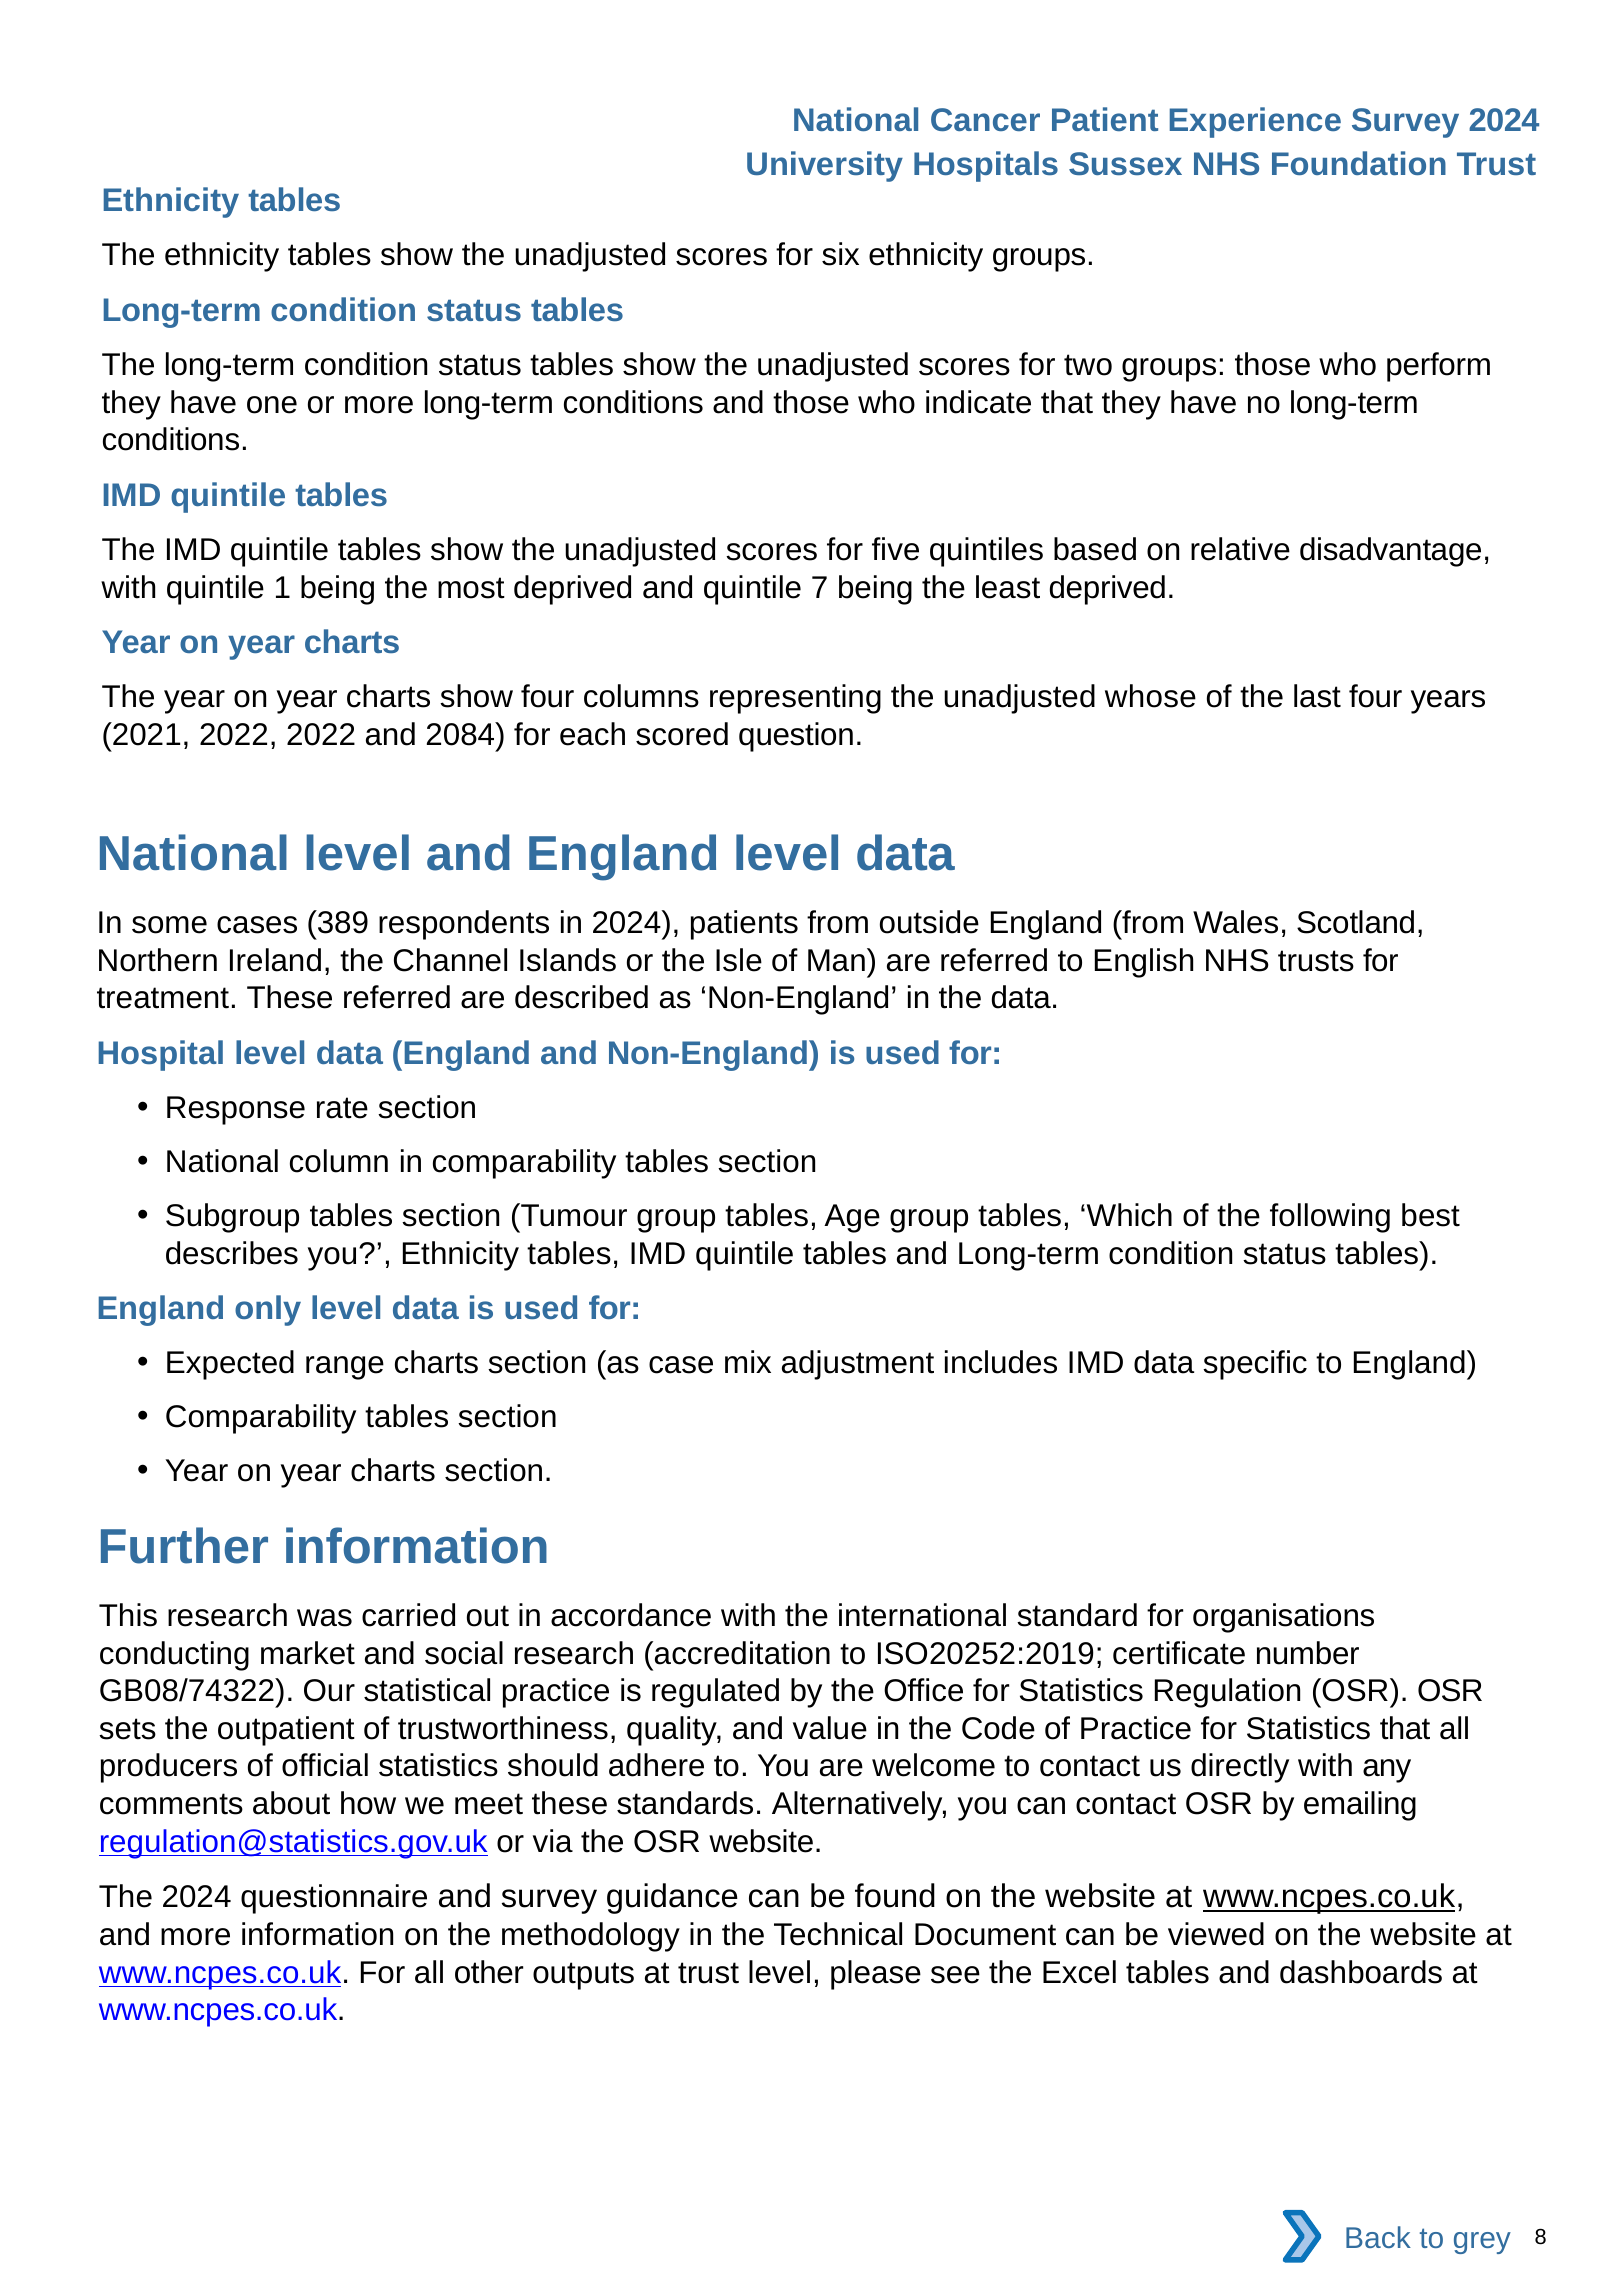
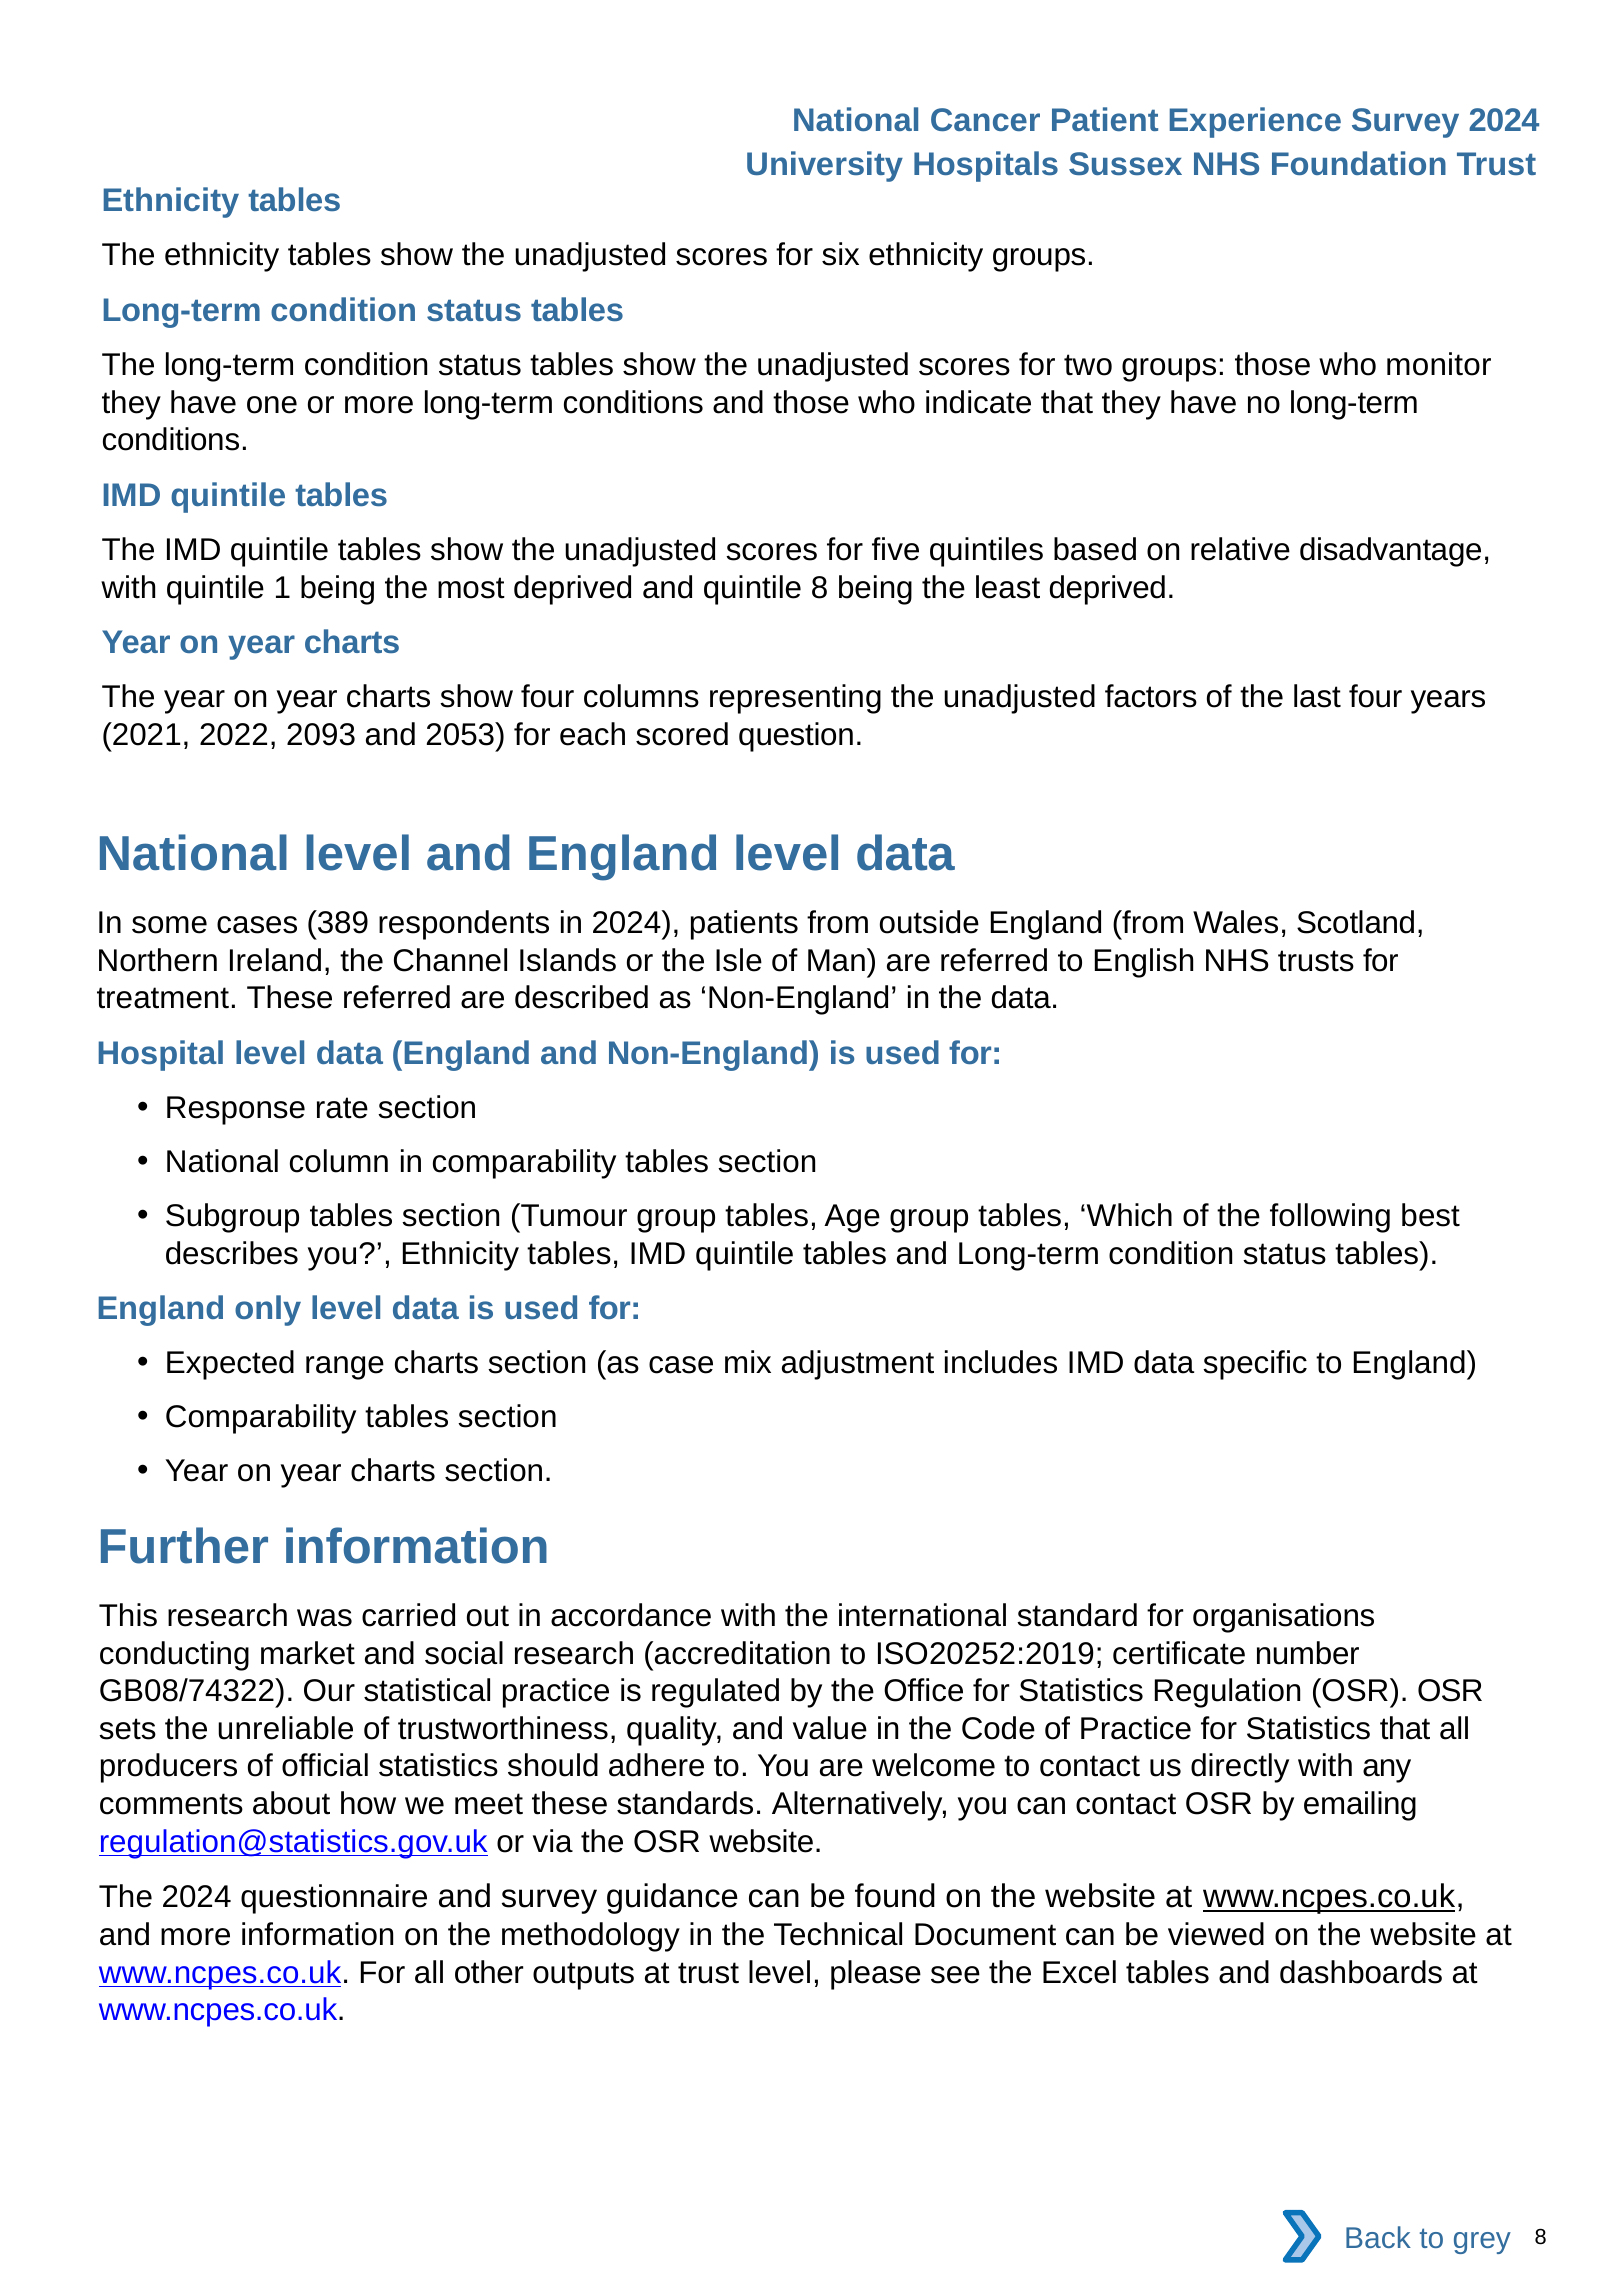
perform: perform -> monitor
quintile 7: 7 -> 8
whose: whose -> factors
2022 2022: 2022 -> 2093
2084: 2084 -> 2053
outpatient: outpatient -> unreliable
